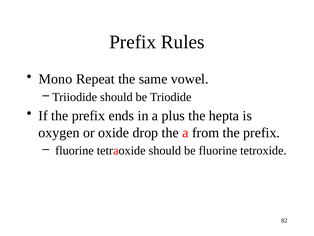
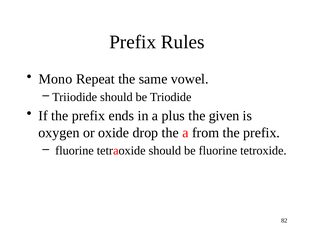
hepta: hepta -> given
